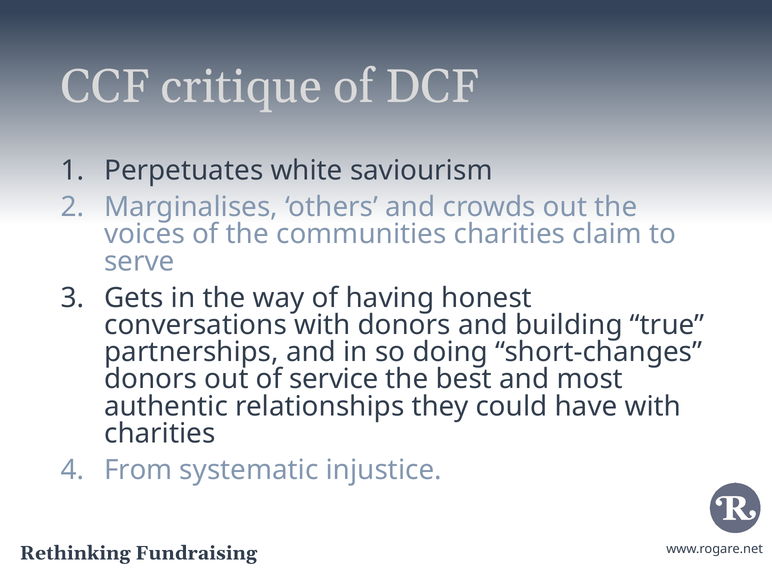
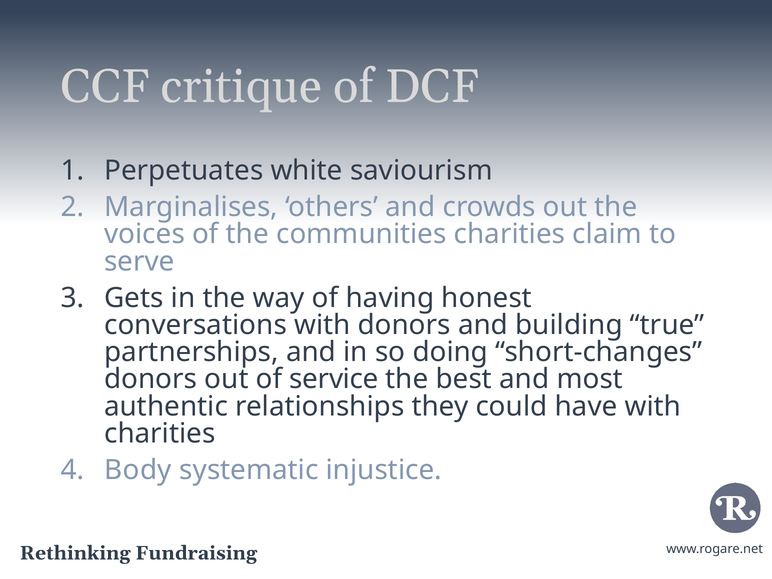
From: From -> Body
